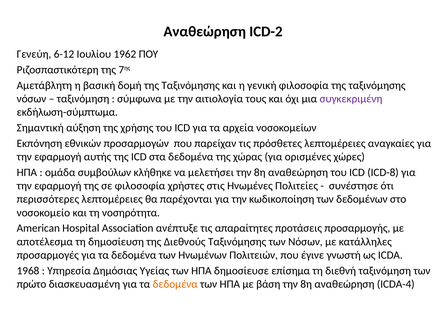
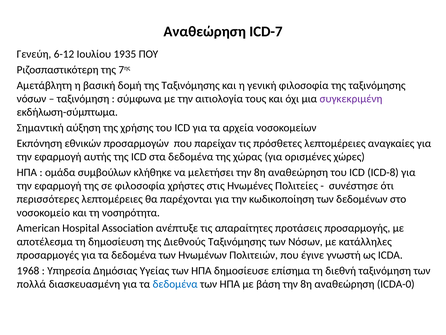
ICD-2: ICD-2 -> ICD-7
1962: 1962 -> 1935
πρώτο: πρώτο -> πολλά
δεδομένα at (175, 284) colour: orange -> blue
ICDA-4: ICDA-4 -> ICDA-0
